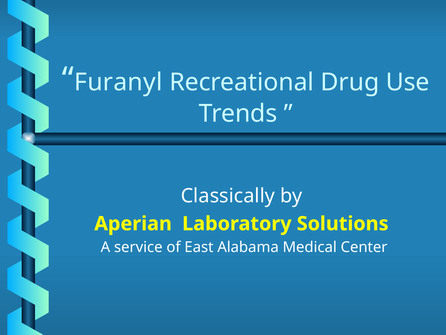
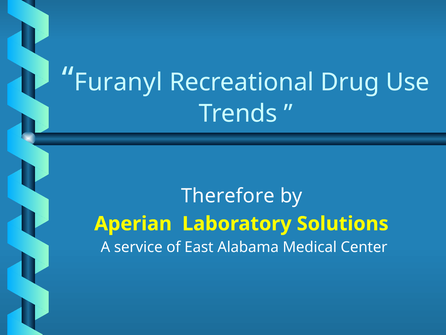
Classically: Classically -> Therefore
